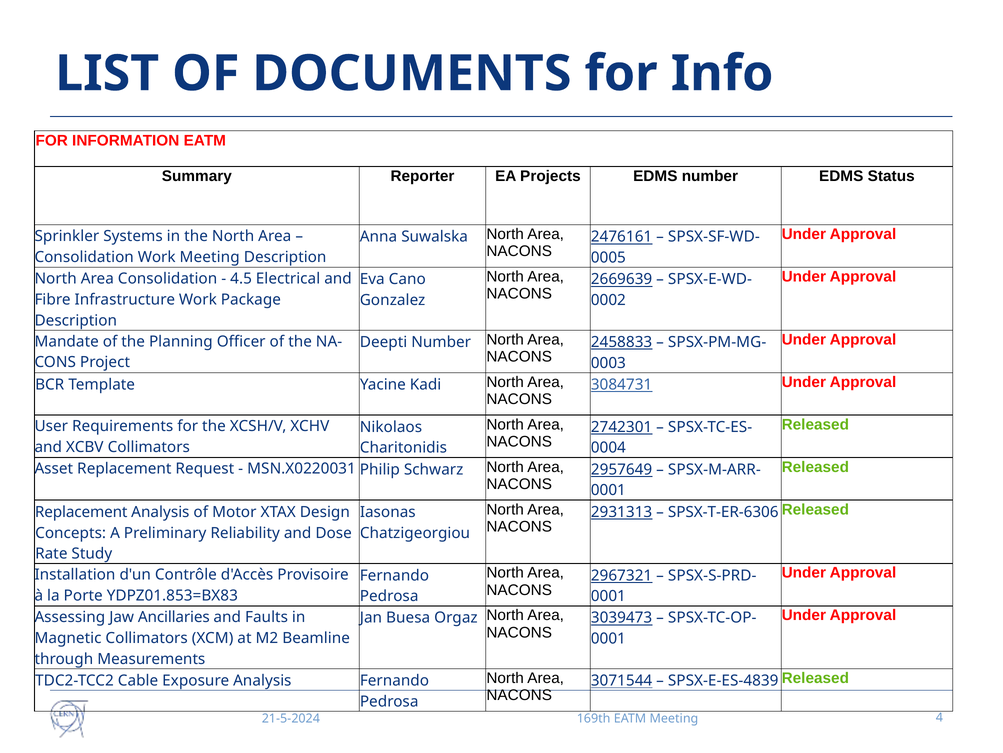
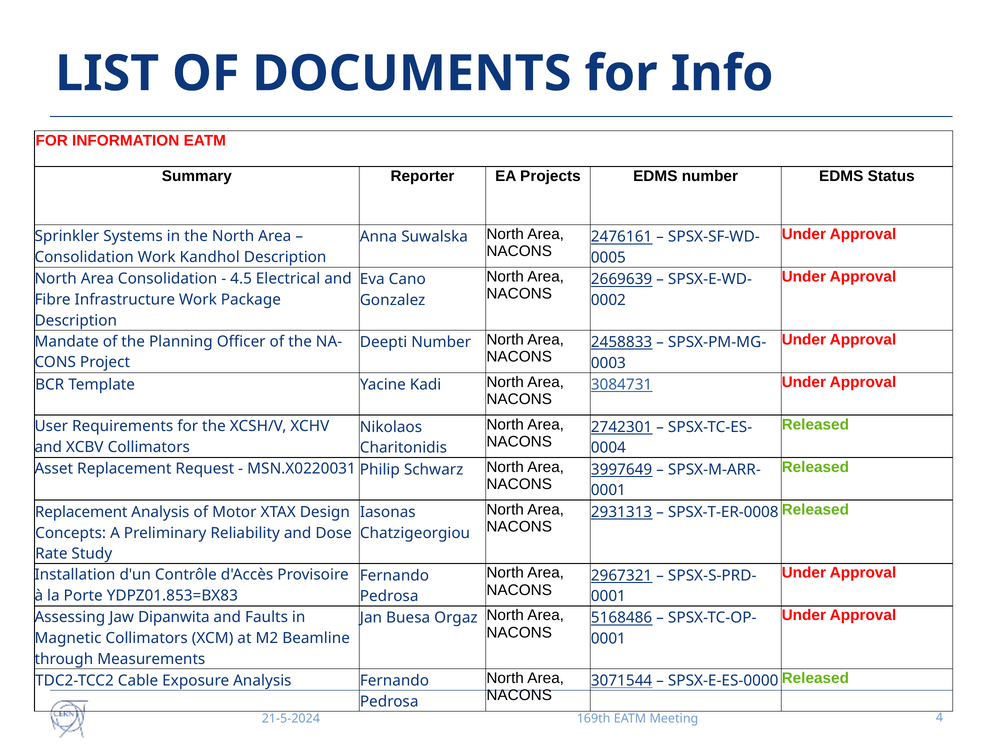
Work Meeting: Meeting -> Kandhol
2957649: 2957649 -> 3997649
SPSX-T-ER-6306: SPSX-T-ER-6306 -> SPSX-T-ER-0008
Ancillaries: Ancillaries -> Dipanwita
3039473: 3039473 -> 5168486
SPSX-E-ES-4839: SPSX-E-ES-4839 -> SPSX-E-ES-0000
